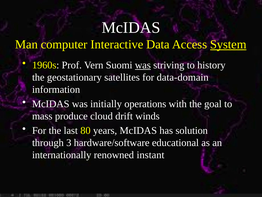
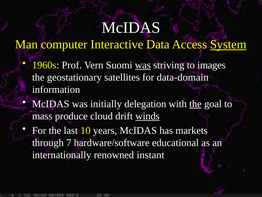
history: history -> images
operations: operations -> delegation
the at (195, 104) underline: none -> present
winds underline: none -> present
80: 80 -> 10
solution: solution -> markets
3: 3 -> 7
